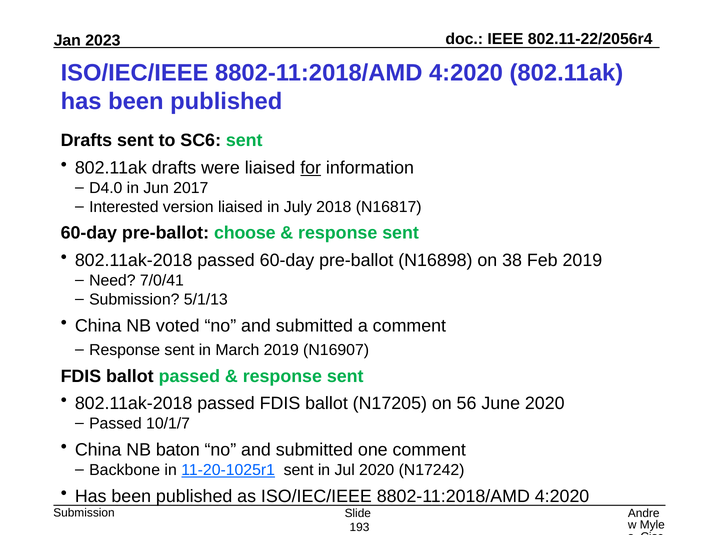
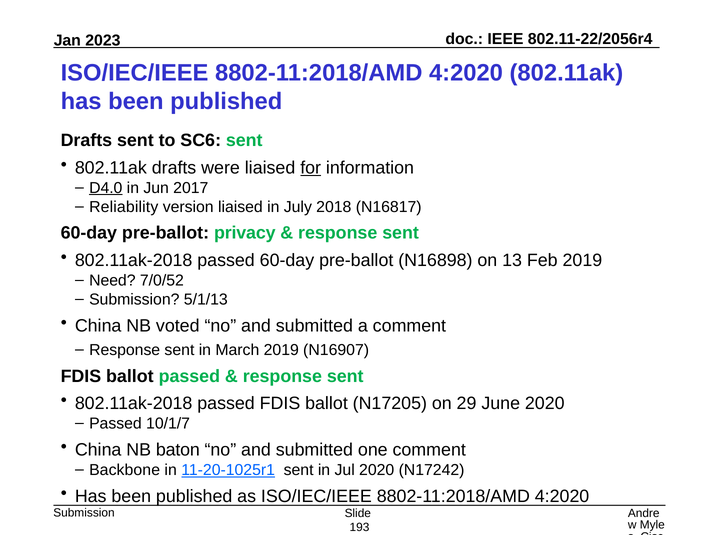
D4.0 underline: none -> present
Interested: Interested -> Reliability
choose: choose -> privacy
38: 38 -> 13
7/0/41: 7/0/41 -> 7/0/52
56: 56 -> 29
